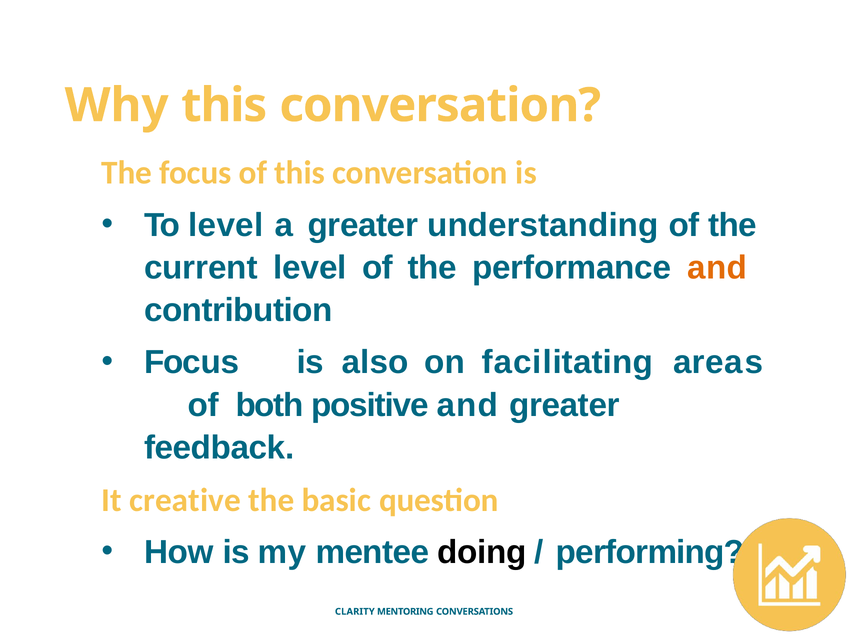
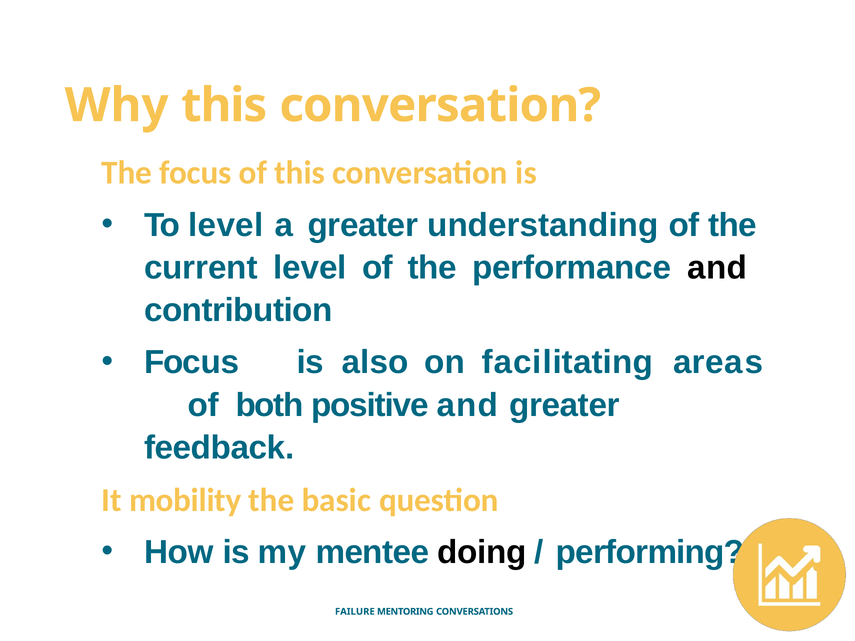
and at (717, 268) colour: orange -> black
creative: creative -> mobility
CLARITY: CLARITY -> FAILURE
